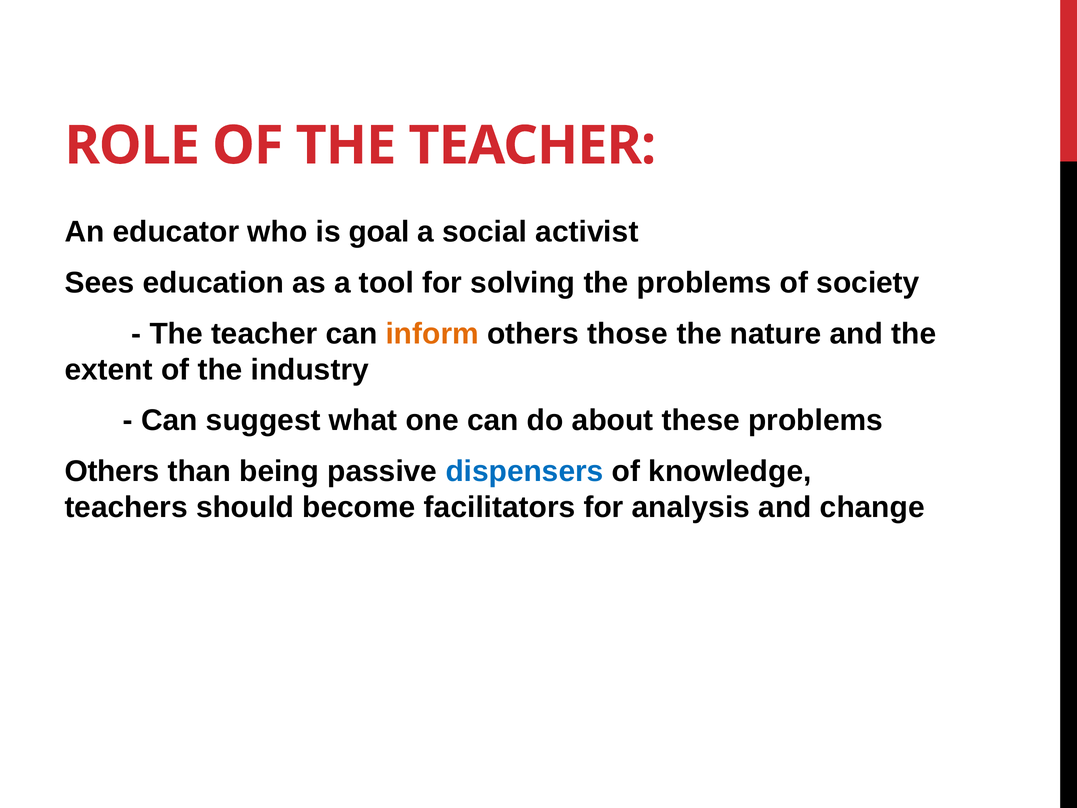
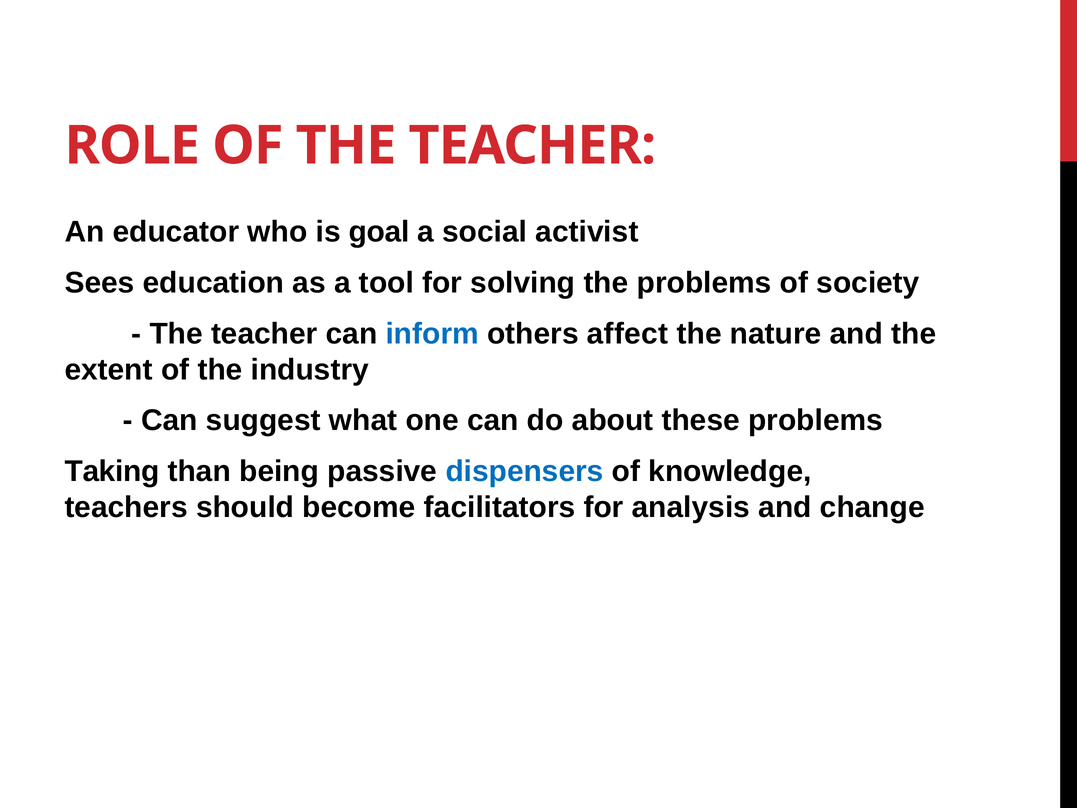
inform colour: orange -> blue
those: those -> affect
Others at (112, 471): Others -> Taking
